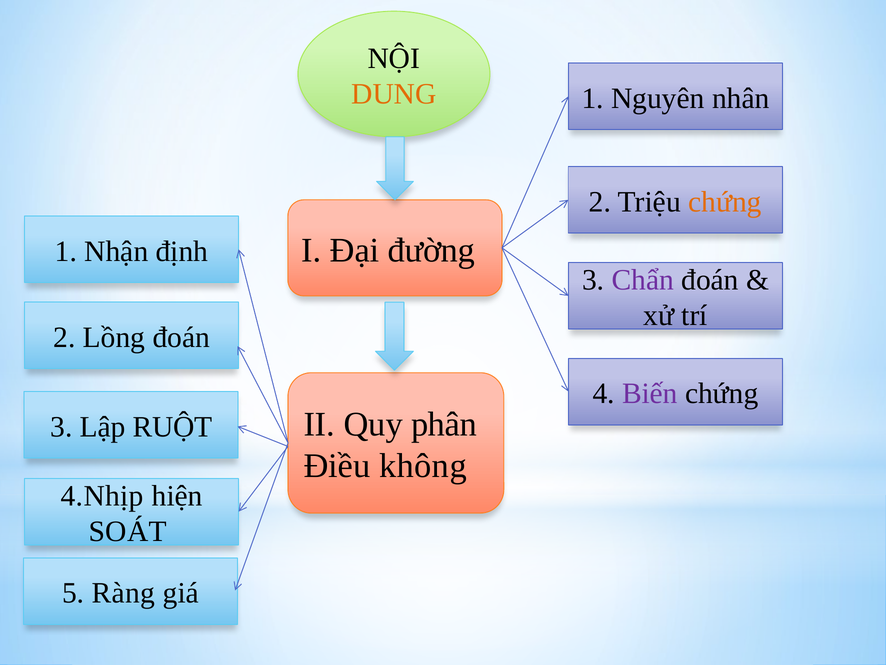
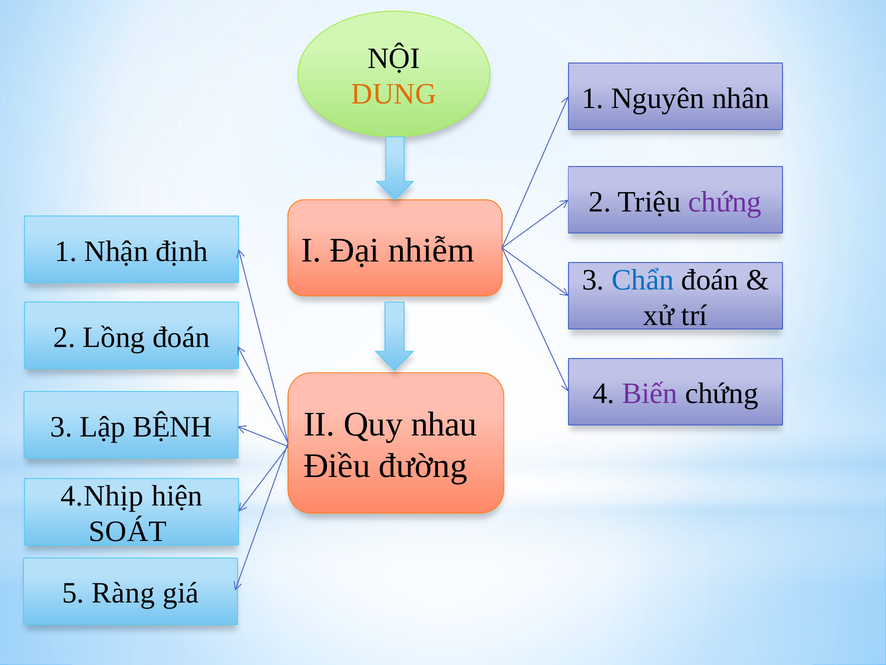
chứng at (725, 202) colour: orange -> purple
đường: đường -> nhiễm
Chẩn colour: purple -> blue
phân: phân -> nhau
RUỘT: RUỘT -> BỆNH
không: không -> đường
